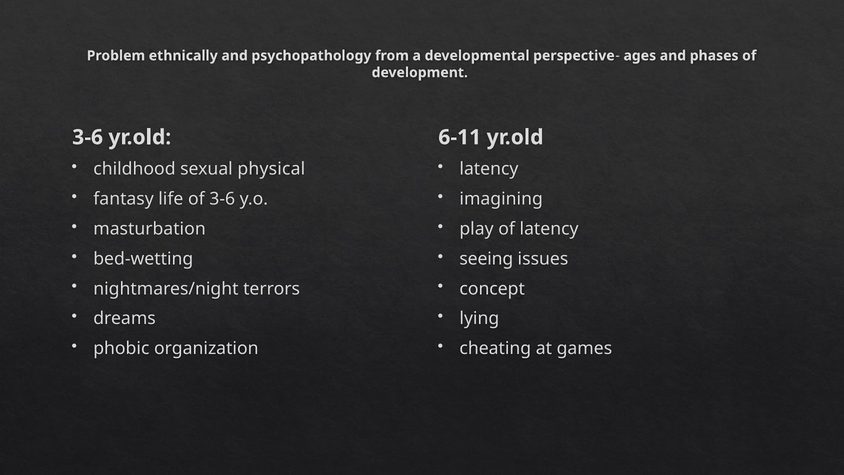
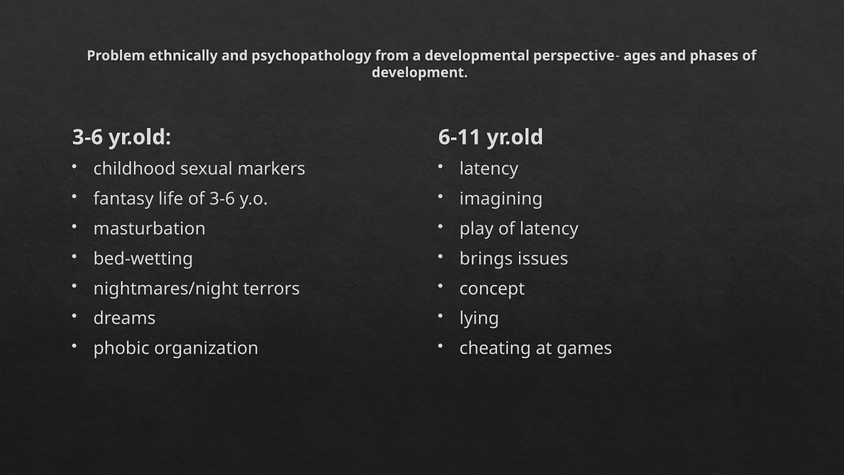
physical: physical -> markers
seeing: seeing -> brings
